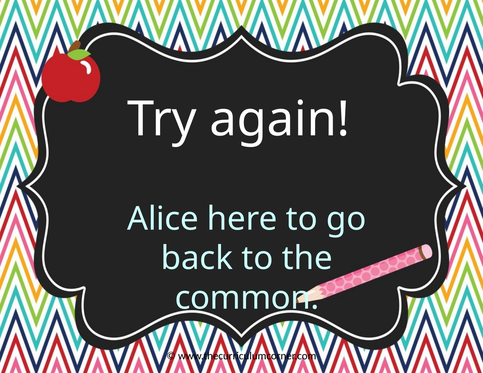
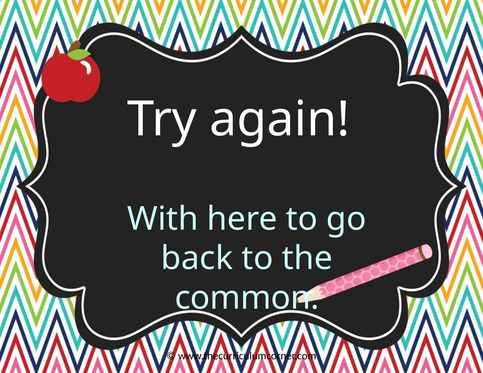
Alice: Alice -> With
